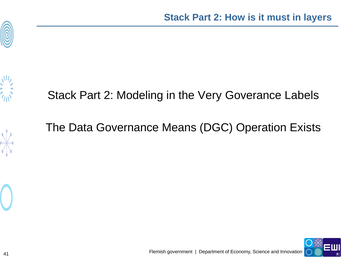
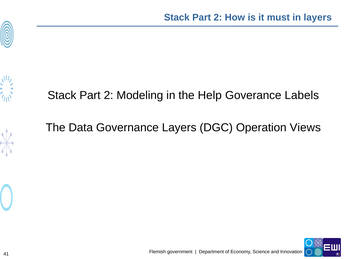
Very: Very -> Help
Governance Means: Means -> Layers
Exists: Exists -> Views
